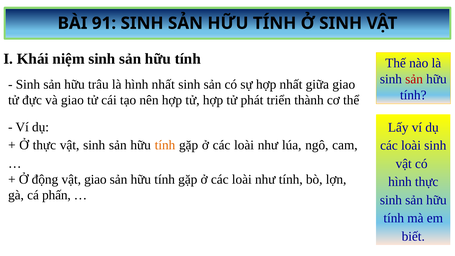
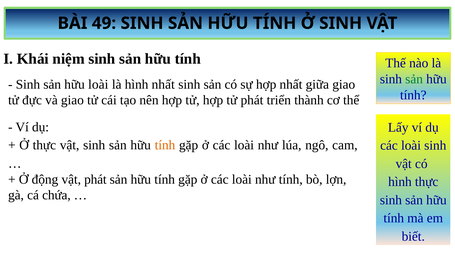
91: 91 -> 49
sản at (414, 79) colour: red -> green
hữu trâu: trâu -> loài
vật giao: giao -> phát
phấn: phấn -> chứa
